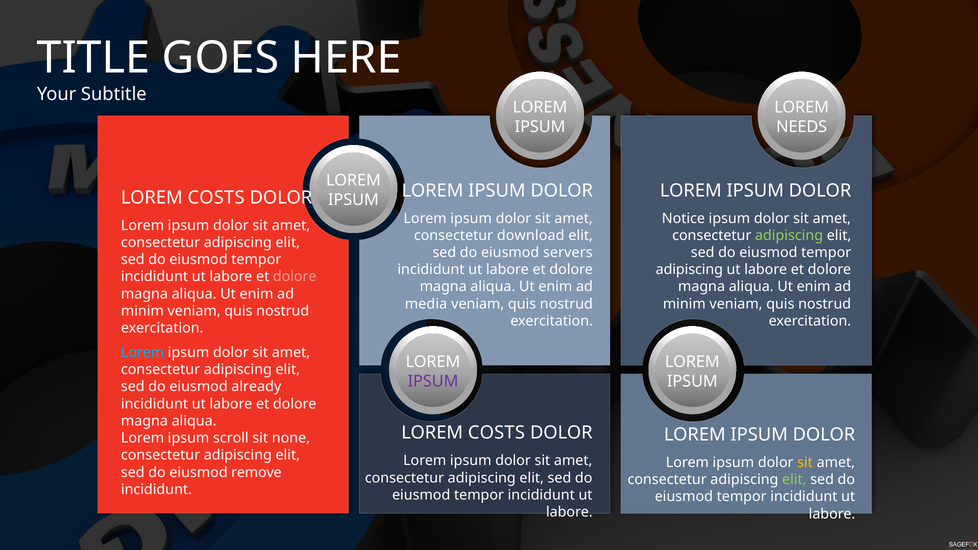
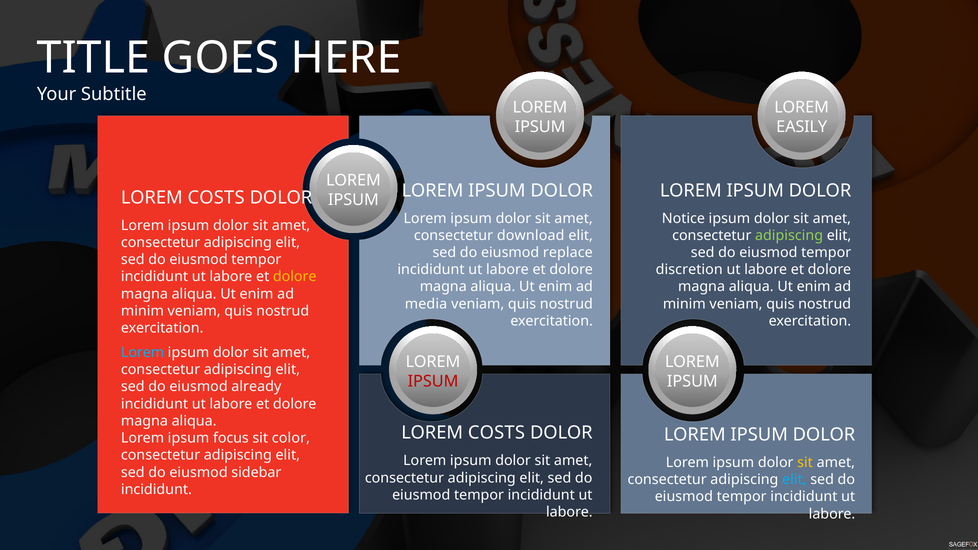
NEEDS: NEEDS -> EASILY
servers: servers -> replace
adipiscing at (689, 270): adipiscing -> discretion
dolore at (295, 277) colour: pink -> yellow
IPSUM at (433, 381) colour: purple -> red
scroll: scroll -> focus
none: none -> color
remove: remove -> sidebar
elit at (794, 480) colour: light green -> light blue
